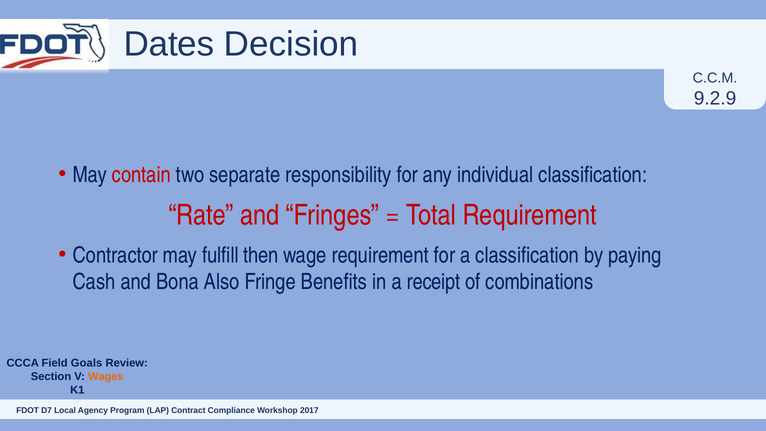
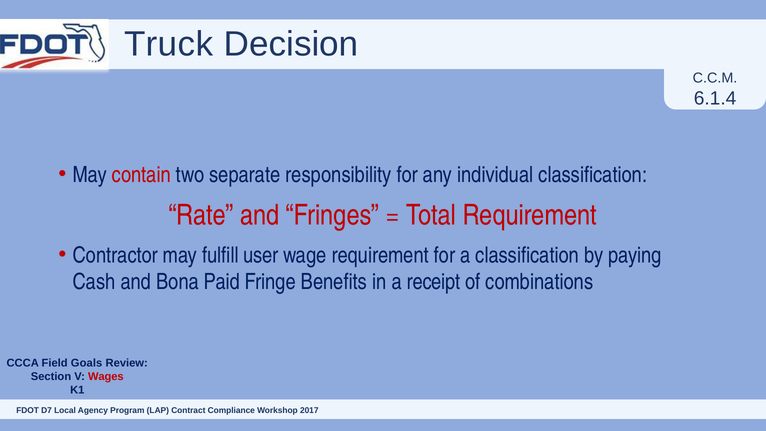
Dates: Dates -> Truck
9.2.9: 9.2.9 -> 6.1.4
then: then -> user
Also: Also -> Paid
Wages colour: orange -> red
